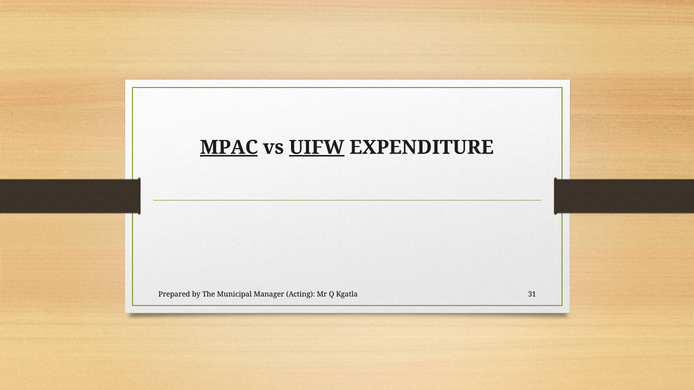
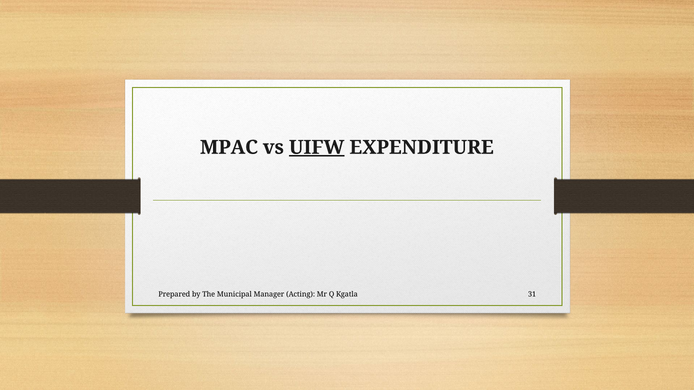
MPAC underline: present -> none
